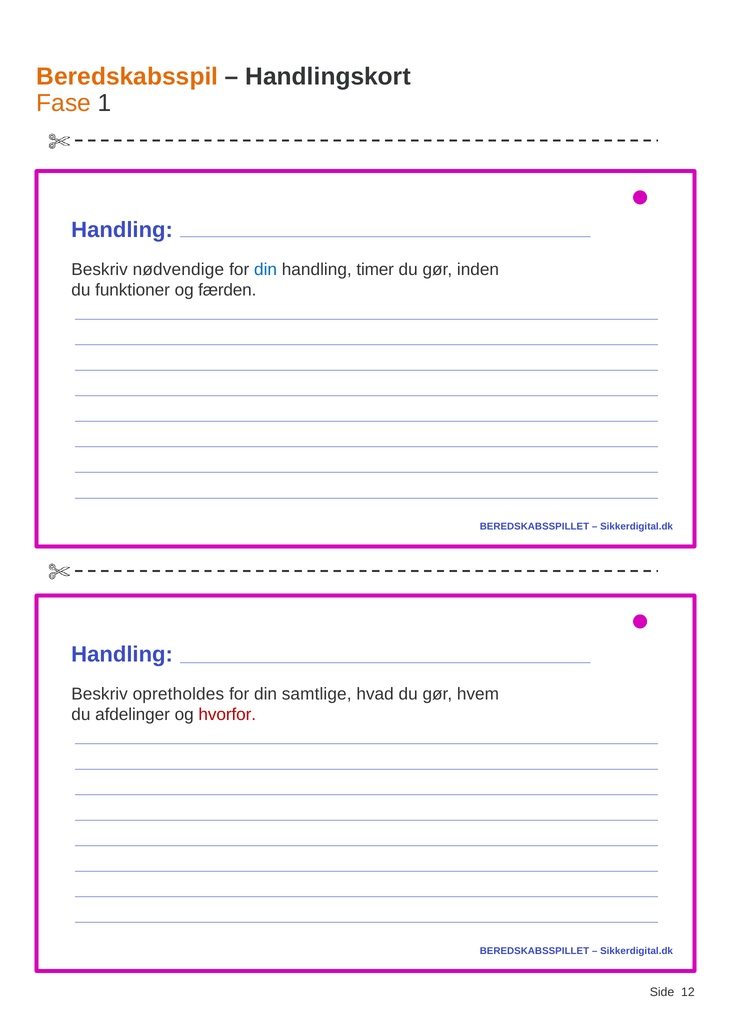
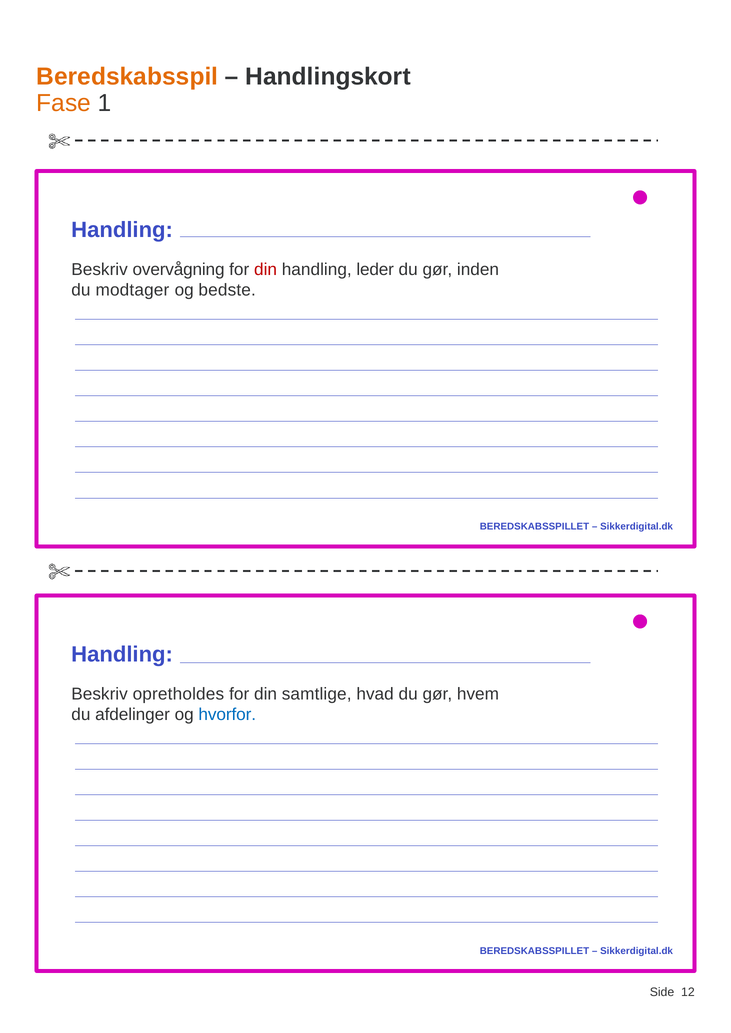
nødvendige: nødvendige -> overvågning
din at (266, 270) colour: blue -> red
timer: timer -> leder
funktioner: funktioner -> modtager
færden: færden -> bedste
hvorfor colour: red -> blue
